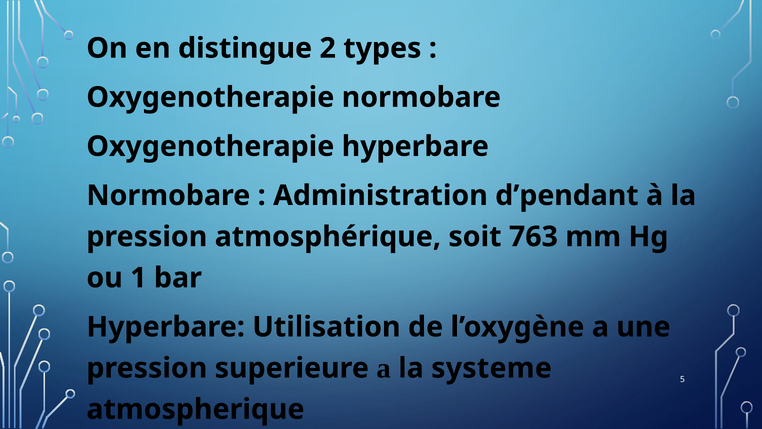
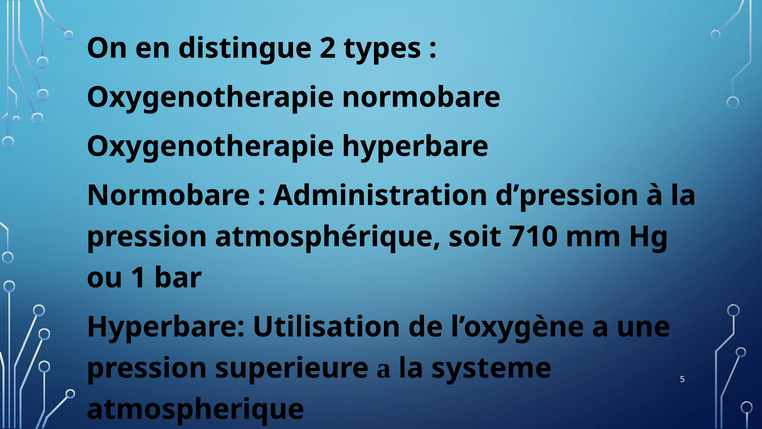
d’pendant: d’pendant -> d’pression
763: 763 -> 710
